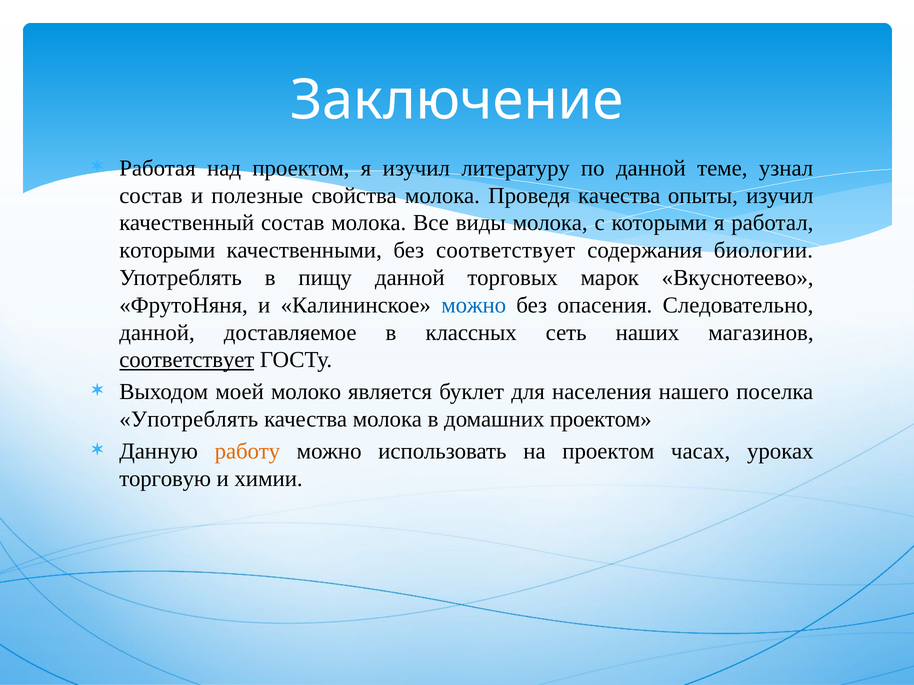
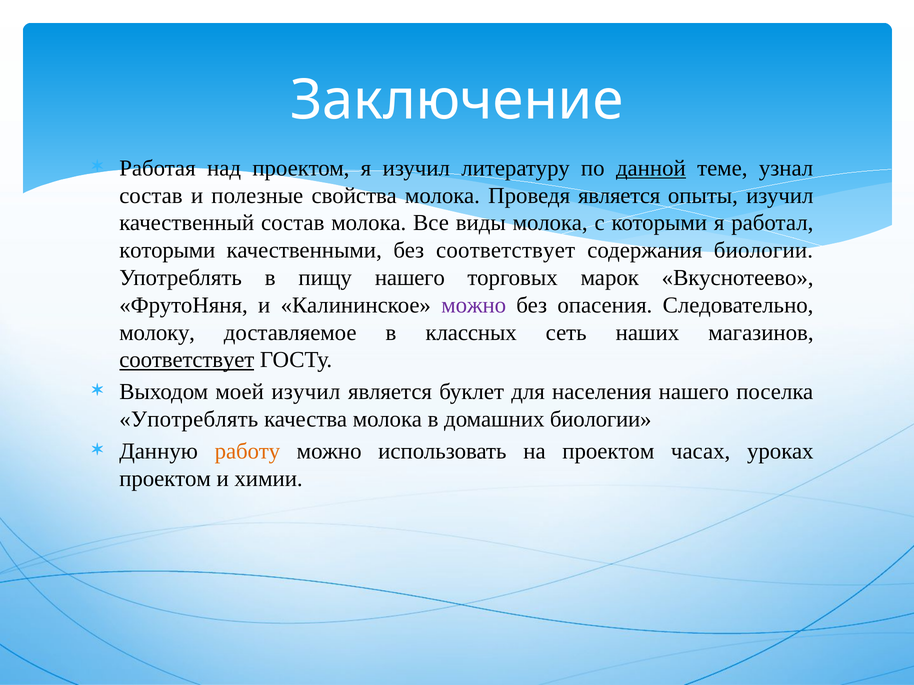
данной at (651, 168) underline: none -> present
Проведя качества: качества -> является
пищу данной: данной -> нашего
можно at (474, 305) colour: blue -> purple
данной at (157, 333): данной -> молоку
моей молоко: молоко -> изучил
домашних проектом: проектом -> биологии
торговую at (165, 479): торговую -> проектом
